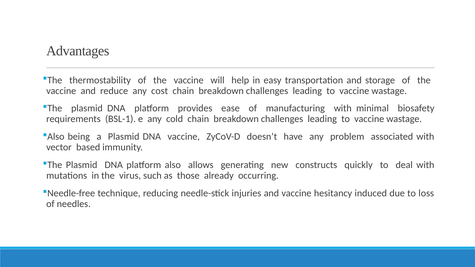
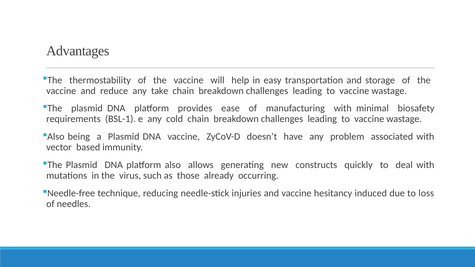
cost: cost -> take
